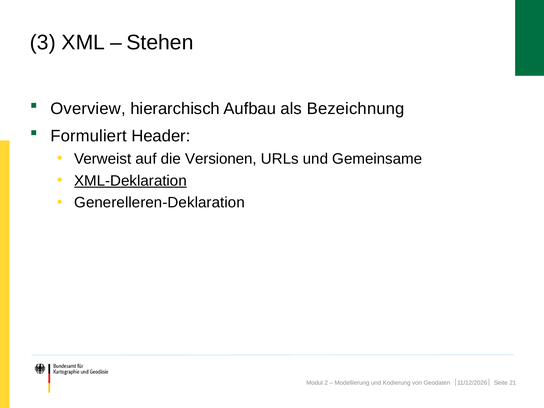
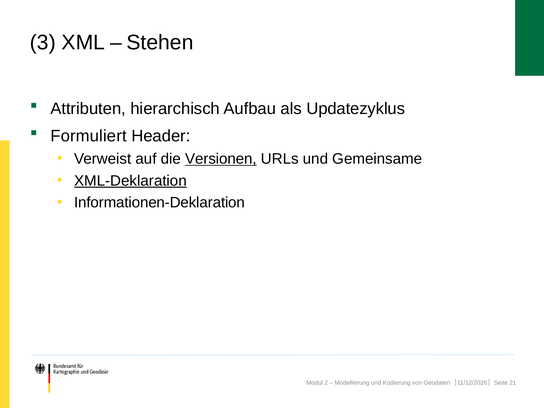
Overview: Overview -> Attributen
Bezeichnung: Bezeichnung -> Updatezyklus
Versionen underline: none -> present
Generelleren-Deklaration: Generelleren-Deklaration -> Informationen-Deklaration
